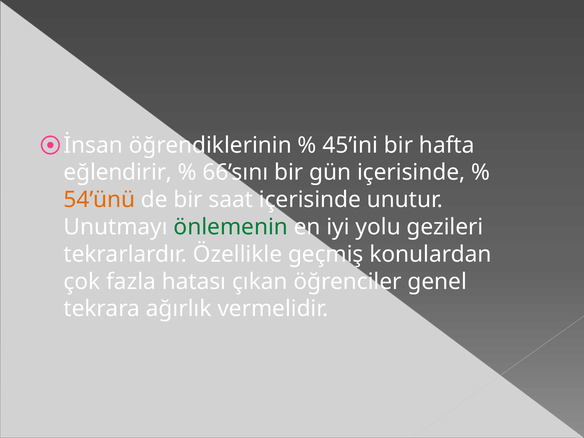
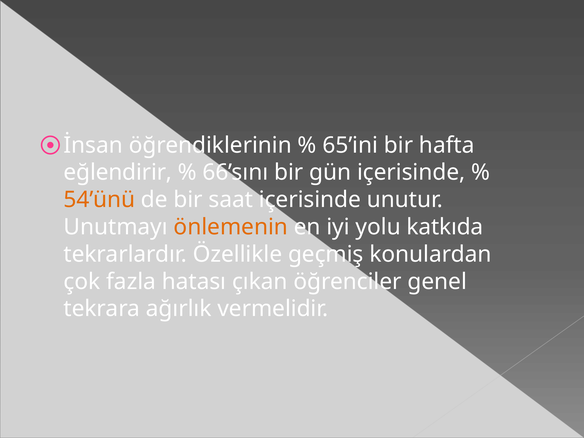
45’ini: 45’ini -> 65’ini
önlemenin colour: green -> orange
gezileri: gezileri -> katkıda
